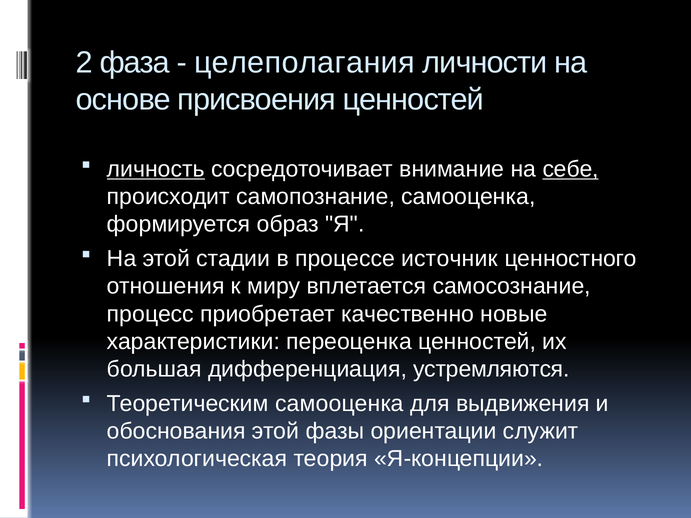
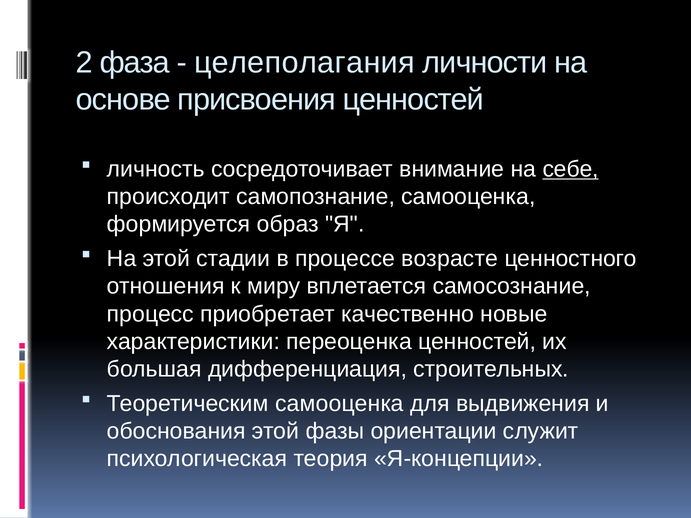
личность underline: present -> none
источник: источник -> возрасте
устремляются: устремляются -> строительных
